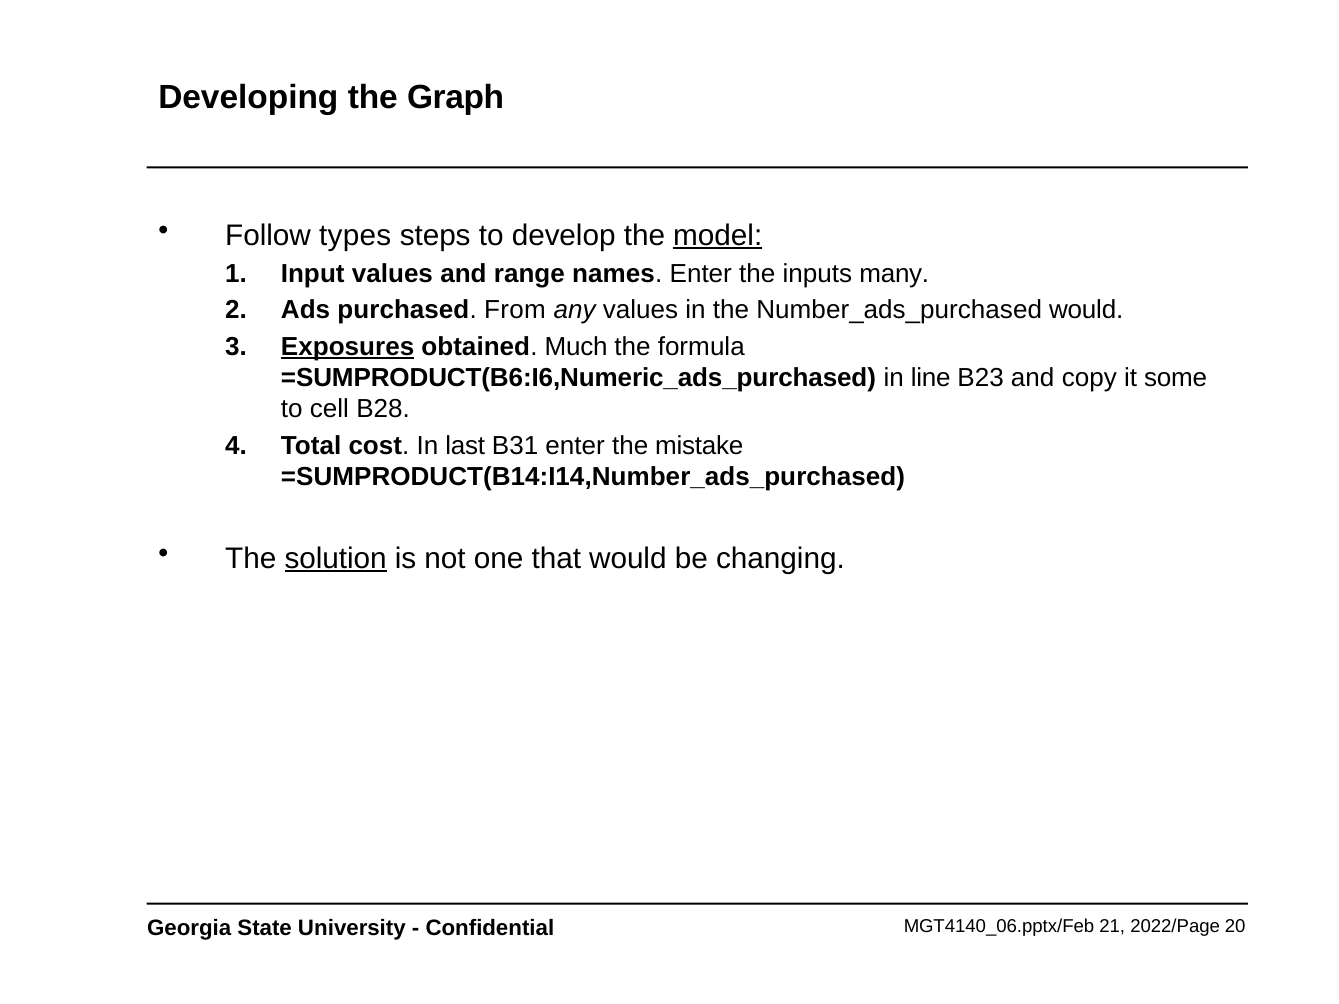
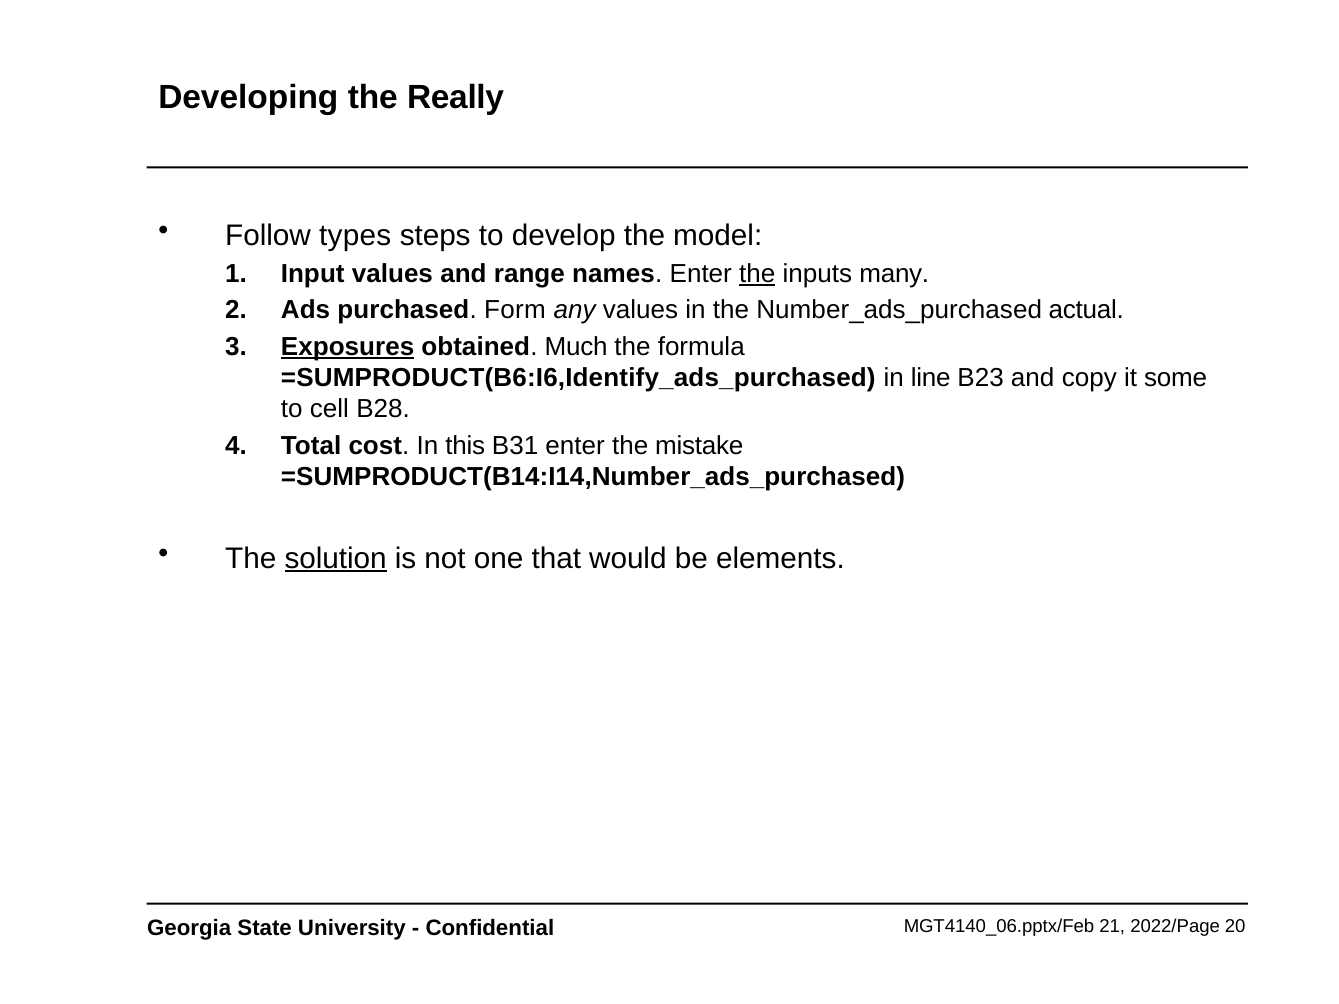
Graph: Graph -> Really
model underline: present -> none
the at (757, 274) underline: none -> present
From: From -> Form
Number_ads_purchased would: would -> actual
=SUMPRODUCT(B6:I6,Numeric_ads_purchased: =SUMPRODUCT(B6:I6,Numeric_ads_purchased -> =SUMPRODUCT(B6:I6,Identify_ads_purchased
last: last -> this
changing: changing -> elements
